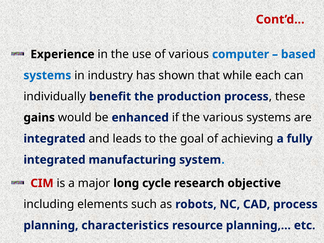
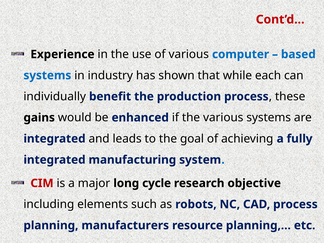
characteristics: characteristics -> manufacturers
